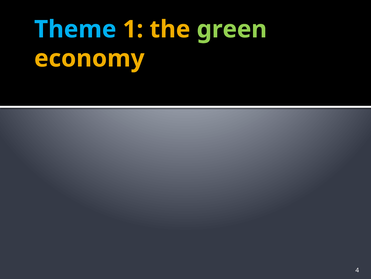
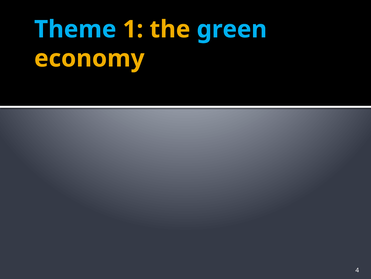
green colour: light green -> light blue
